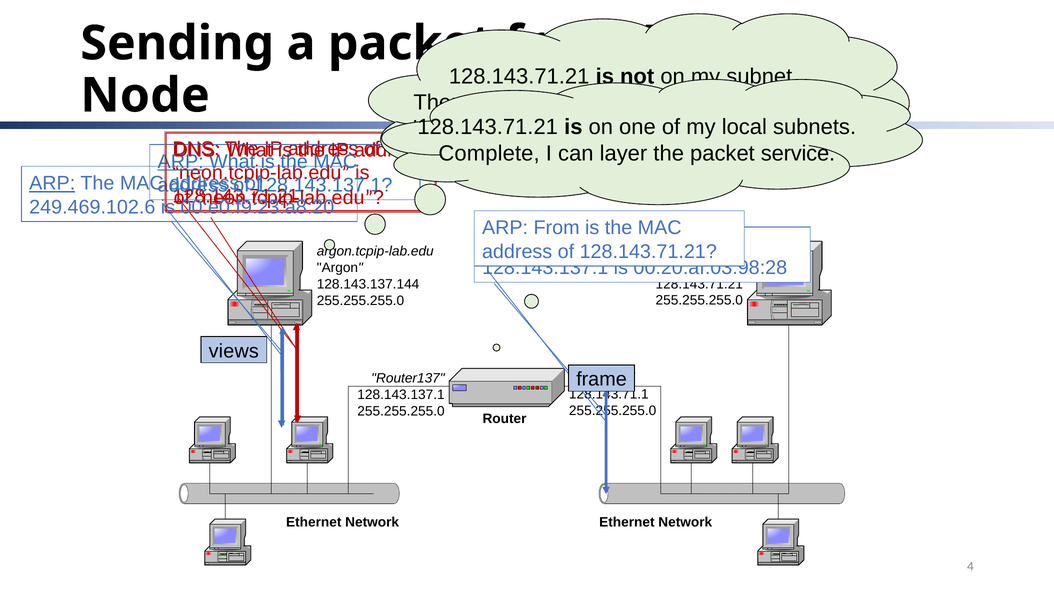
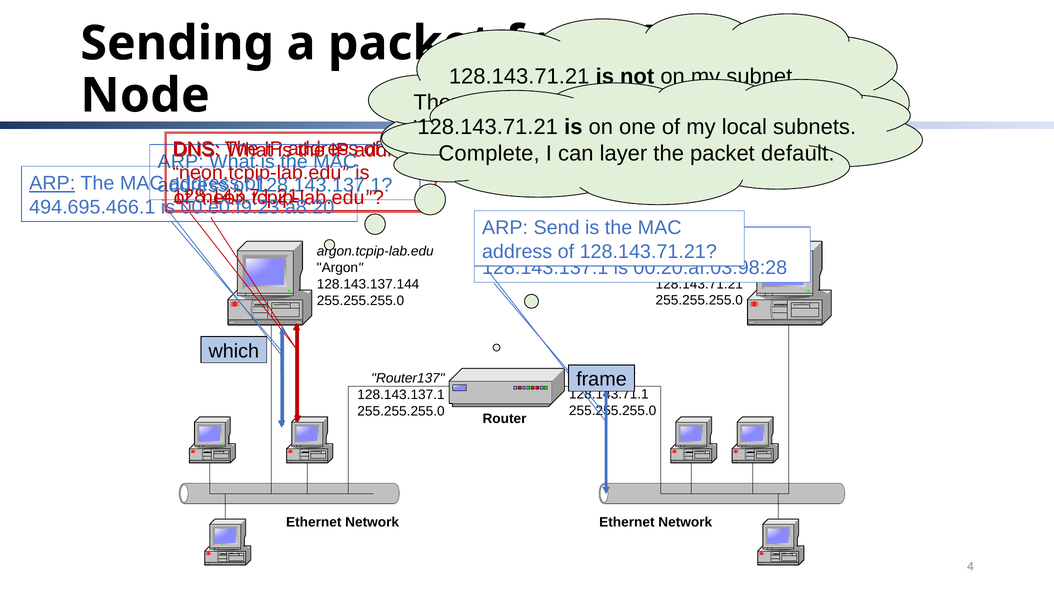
packet service: service -> default
ARP at (181, 162) underline: present -> none
249.469.102.6: 249.469.102.6 -> 494.695.466.1
ARP From: From -> Send
views: views -> which
